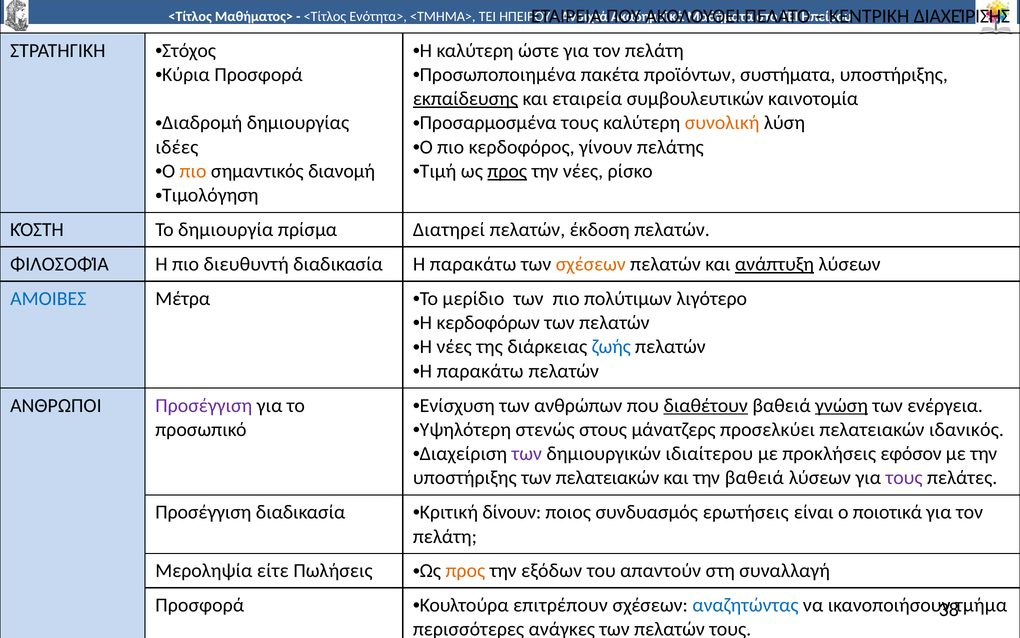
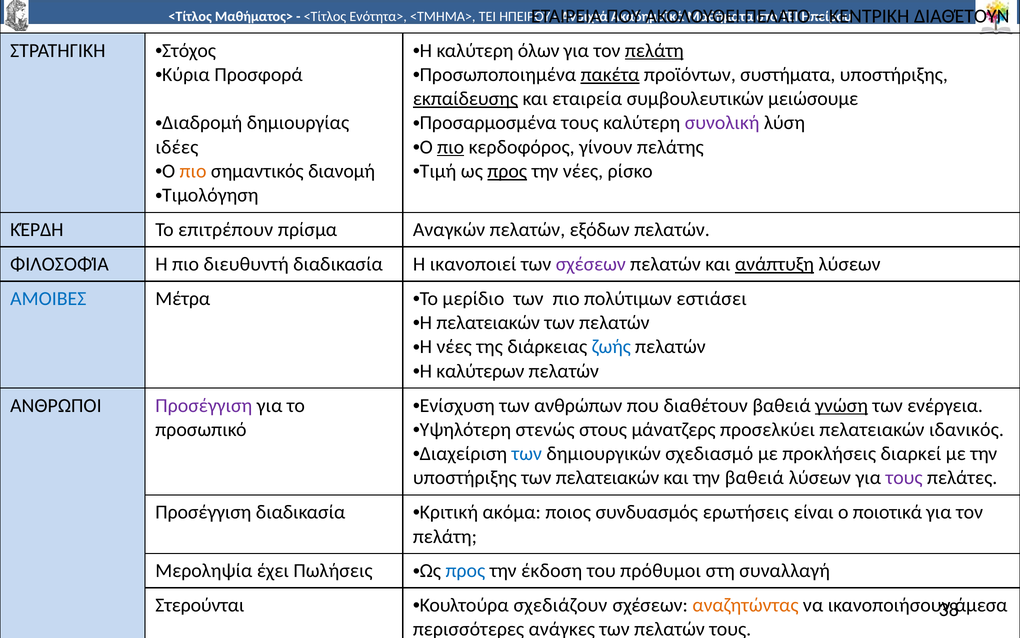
ΔΙΑΧΕΊΡΙΣΗΣ at (962, 16): ΔΙΑΧΕΊΡΙΣΗΣ -> ΔΙΑΘΈΤΟΥΝ
ώστε: ώστε -> όλων
πελάτη at (654, 50) underline: none -> present
πακέτα underline: none -> present
καινοτομία: καινοτομία -> μειώσουμε
συνολική colour: orange -> purple
πιο at (451, 147) underline: none -> present
ΚΌΣΤΗ: ΚΌΣΤΗ -> ΚΈΡΔΗ
δημιουργία: δημιουργία -> επιτρέπουν
Διατηρεί: Διατηρεί -> Αναγκών
έκδοση: έκδοση -> εξόδων
διαδικασία Η παρακάτω: παρακάτω -> ικανοποιεί
σχέσεων at (591, 264) colour: orange -> purple
λιγότερο: λιγότερο -> εστιάσει
Η κερδοφόρων: κερδοφόρων -> πελατειακών
παρακάτω at (480, 371): παρακάτω -> καλύτερων
διαθέτουν at (706, 405) underline: present -> none
των at (527, 453) colour: purple -> blue
ιδιαίτερου: ιδιαίτερου -> σχεδιασμό
εφόσον: εφόσον -> διαρκεί
δίνουν: δίνουν -> ακόμα
είτε: είτε -> έχει
προς at (465, 570) colour: orange -> blue
εξόδων: εξόδων -> έκδοση
απαντούν: απαντούν -> πρόθυμοι
Προσφορά at (200, 605): Προσφορά -> Στερούνται
επιτρέπουν: επιτρέπουν -> σχεδιάζουν
αναζητώντας colour: blue -> orange
τμήμα: τμήμα -> άμεσα
